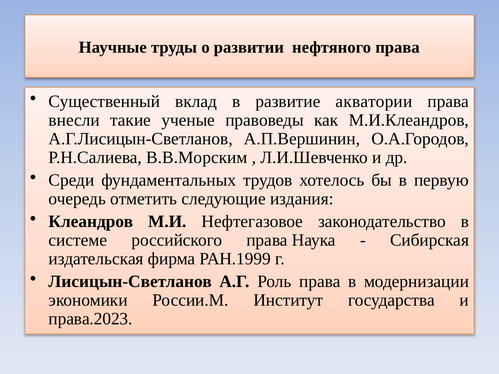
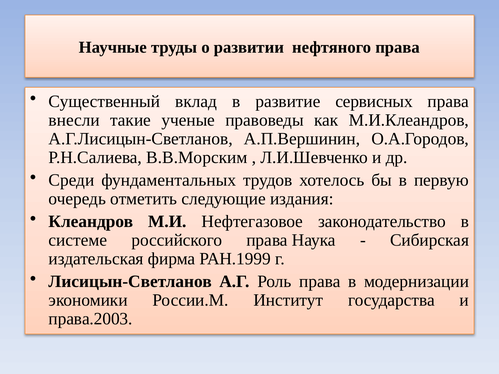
акватории: акватории -> сервисных
права.2023: права.2023 -> права.2003
